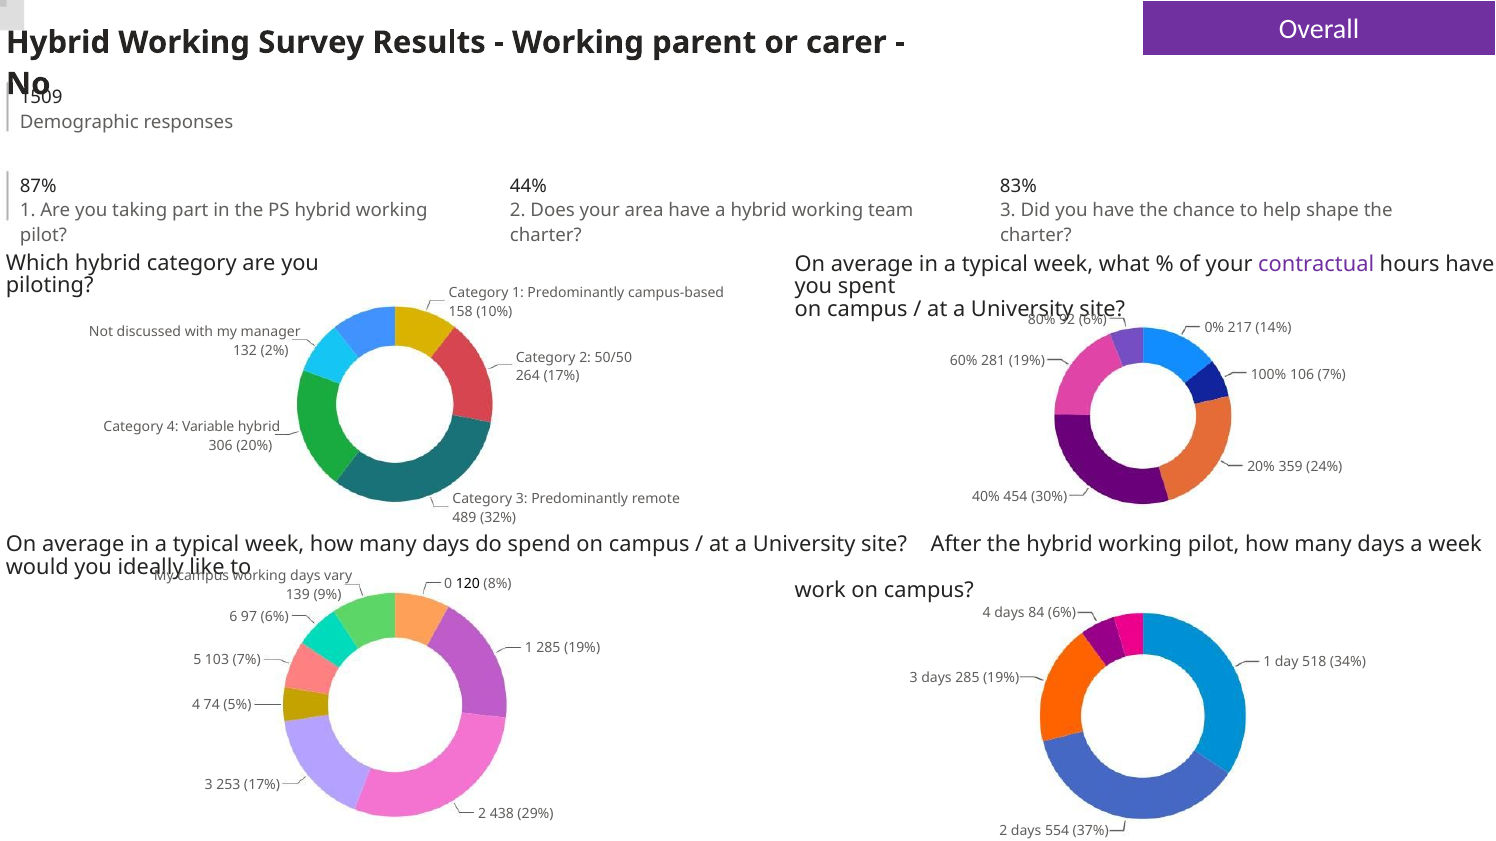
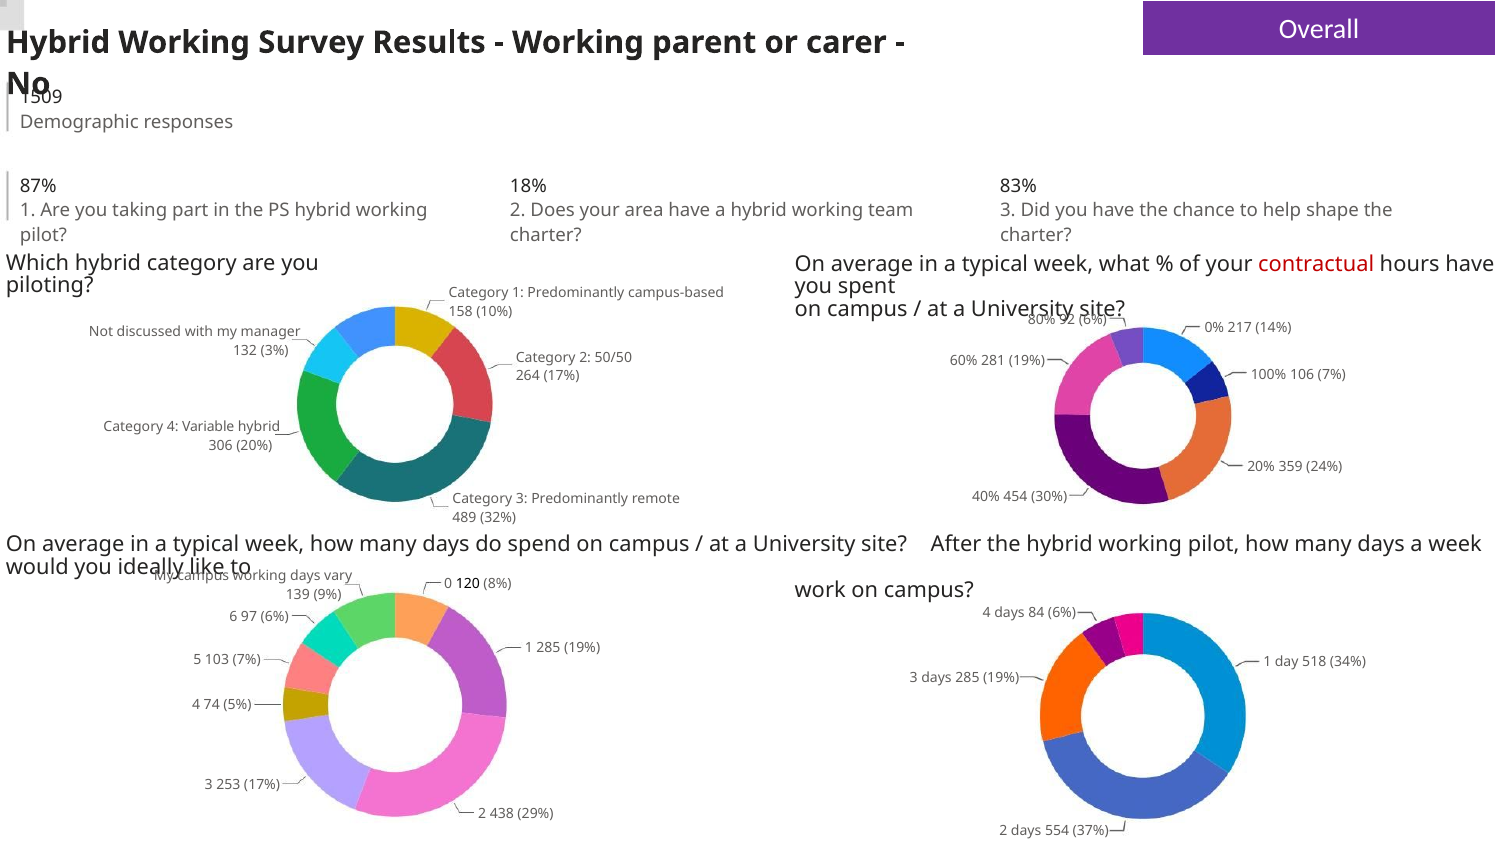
44%: 44% -> 18%
contractual colour: purple -> red
2%: 2% -> 3%
